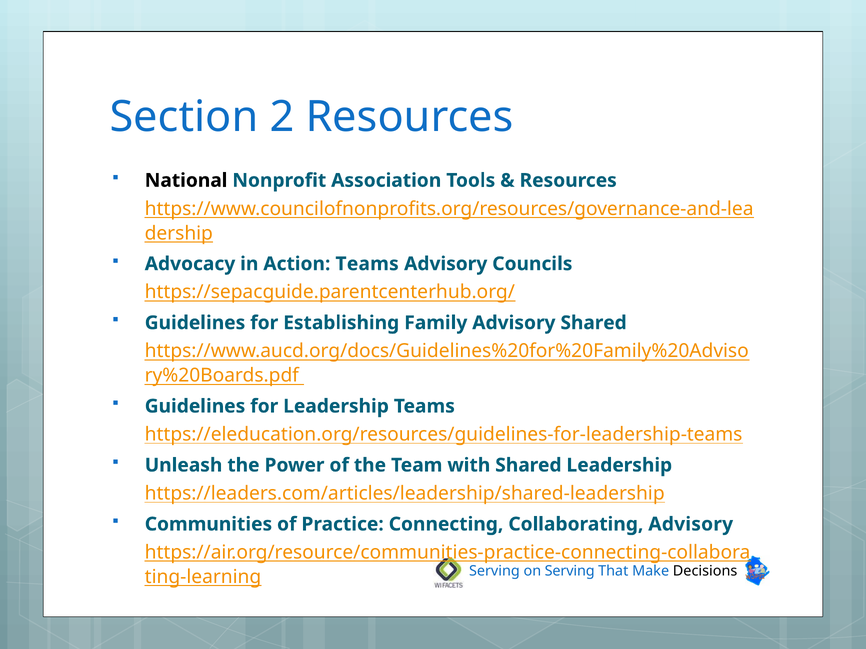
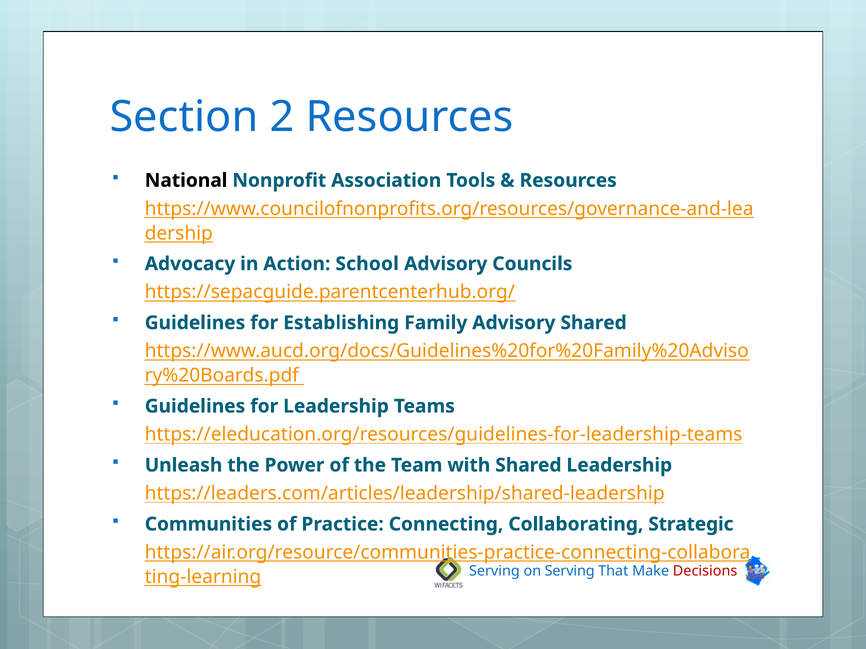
Action Teams: Teams -> School
Collaborating Advisory: Advisory -> Strategic
Decisions colour: black -> red
